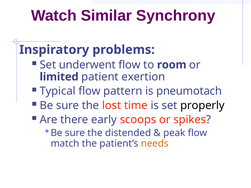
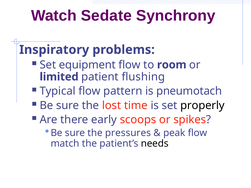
Similar: Similar -> Sedate
underwent: underwent -> equipment
exertion: exertion -> flushing
distended: distended -> pressures
needs colour: orange -> black
